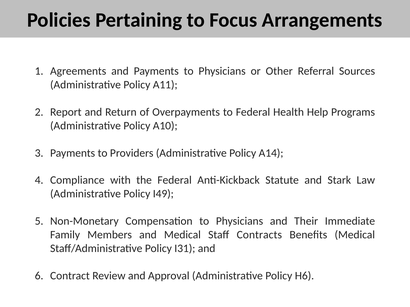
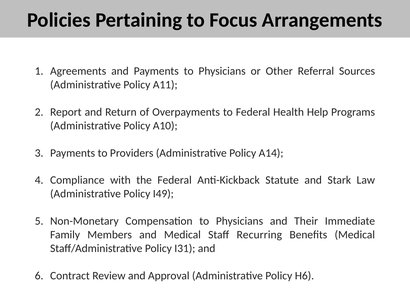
Contracts: Contracts -> Recurring
